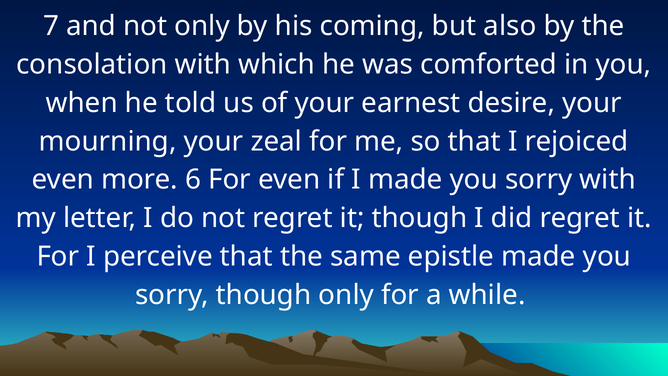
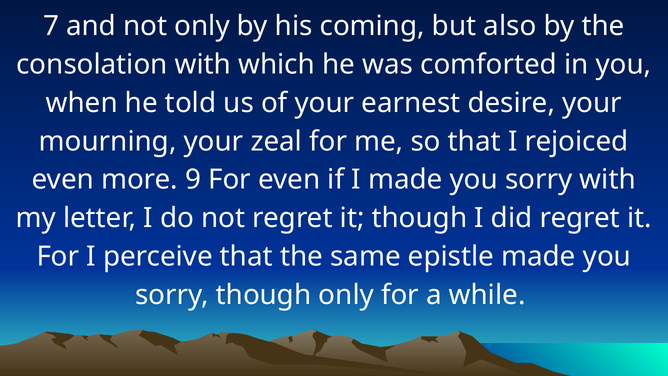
6: 6 -> 9
